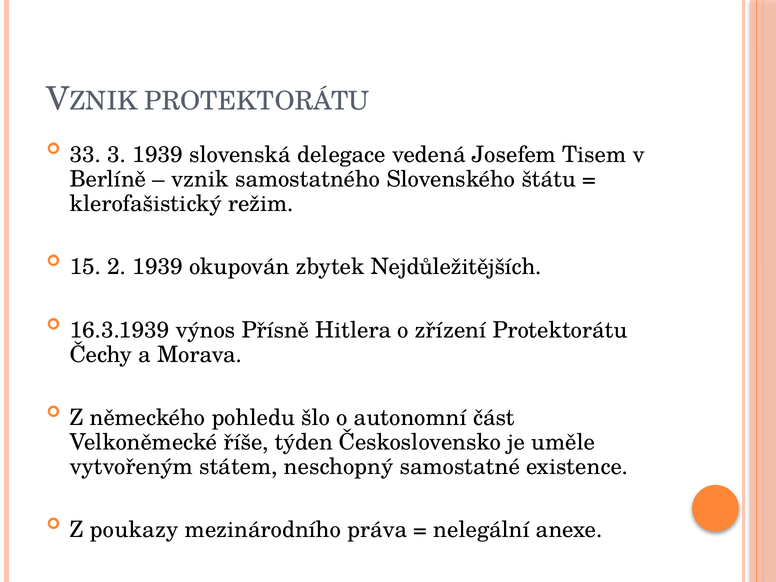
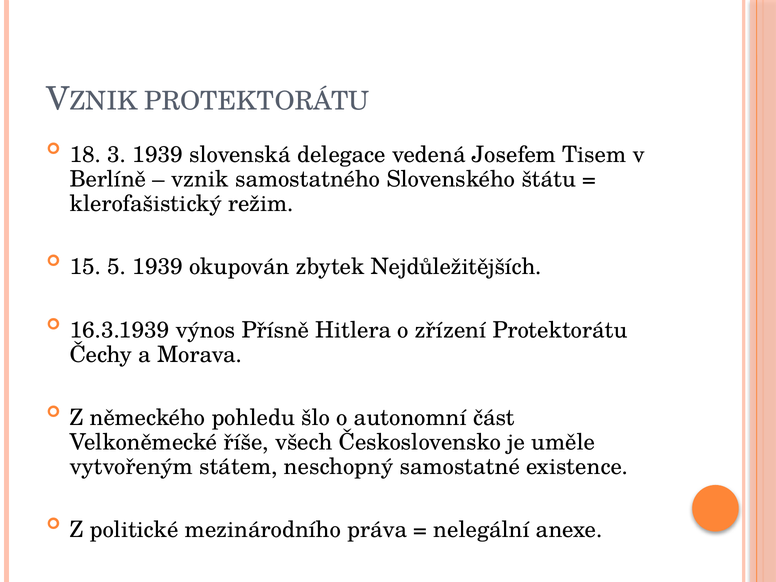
33: 33 -> 18
2: 2 -> 5
týden: týden -> všech
poukazy: poukazy -> politické
